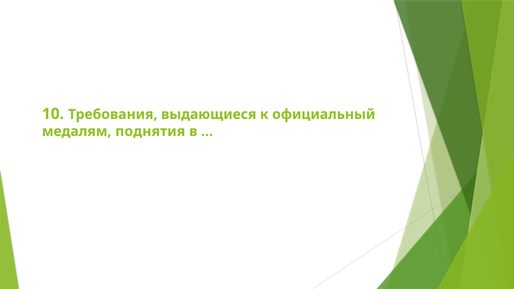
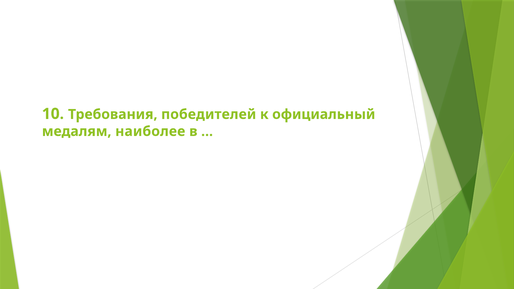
выдающиеся: выдающиеся -> победителей
поднятия: поднятия -> наиболее
